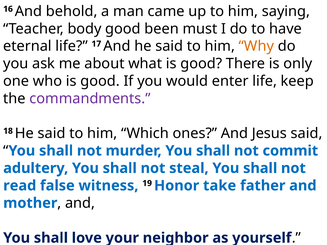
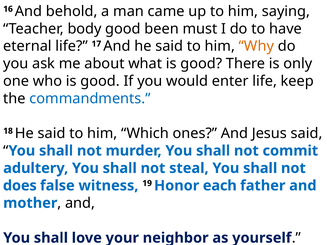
commandments colour: purple -> blue
read: read -> does
take: take -> each
